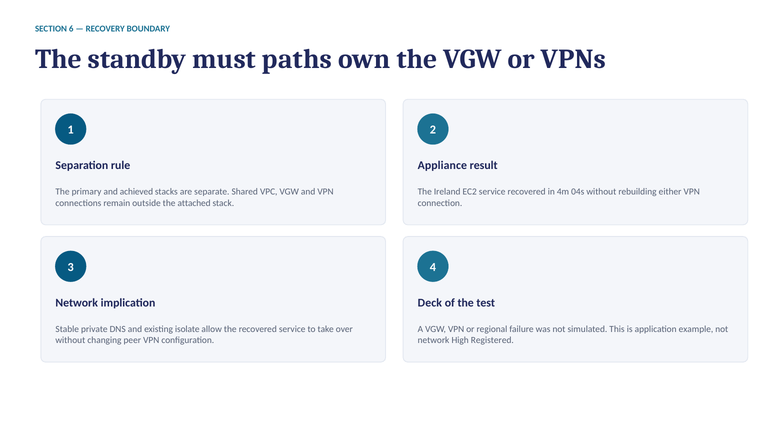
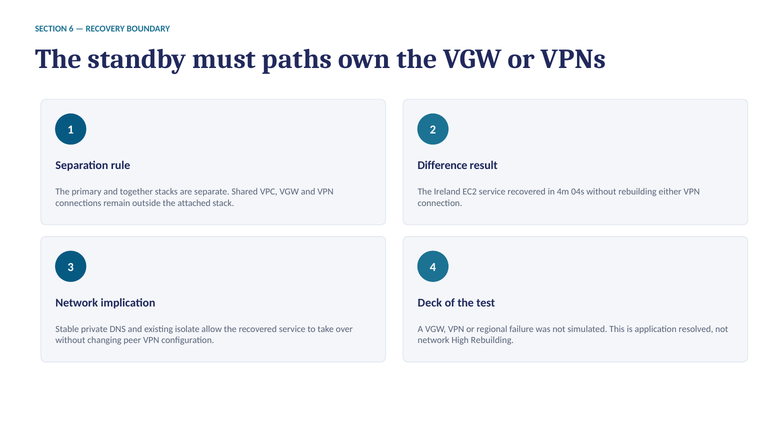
Appliance: Appliance -> Difference
achieved: achieved -> together
example: example -> resolved
High Registered: Registered -> Rebuilding
